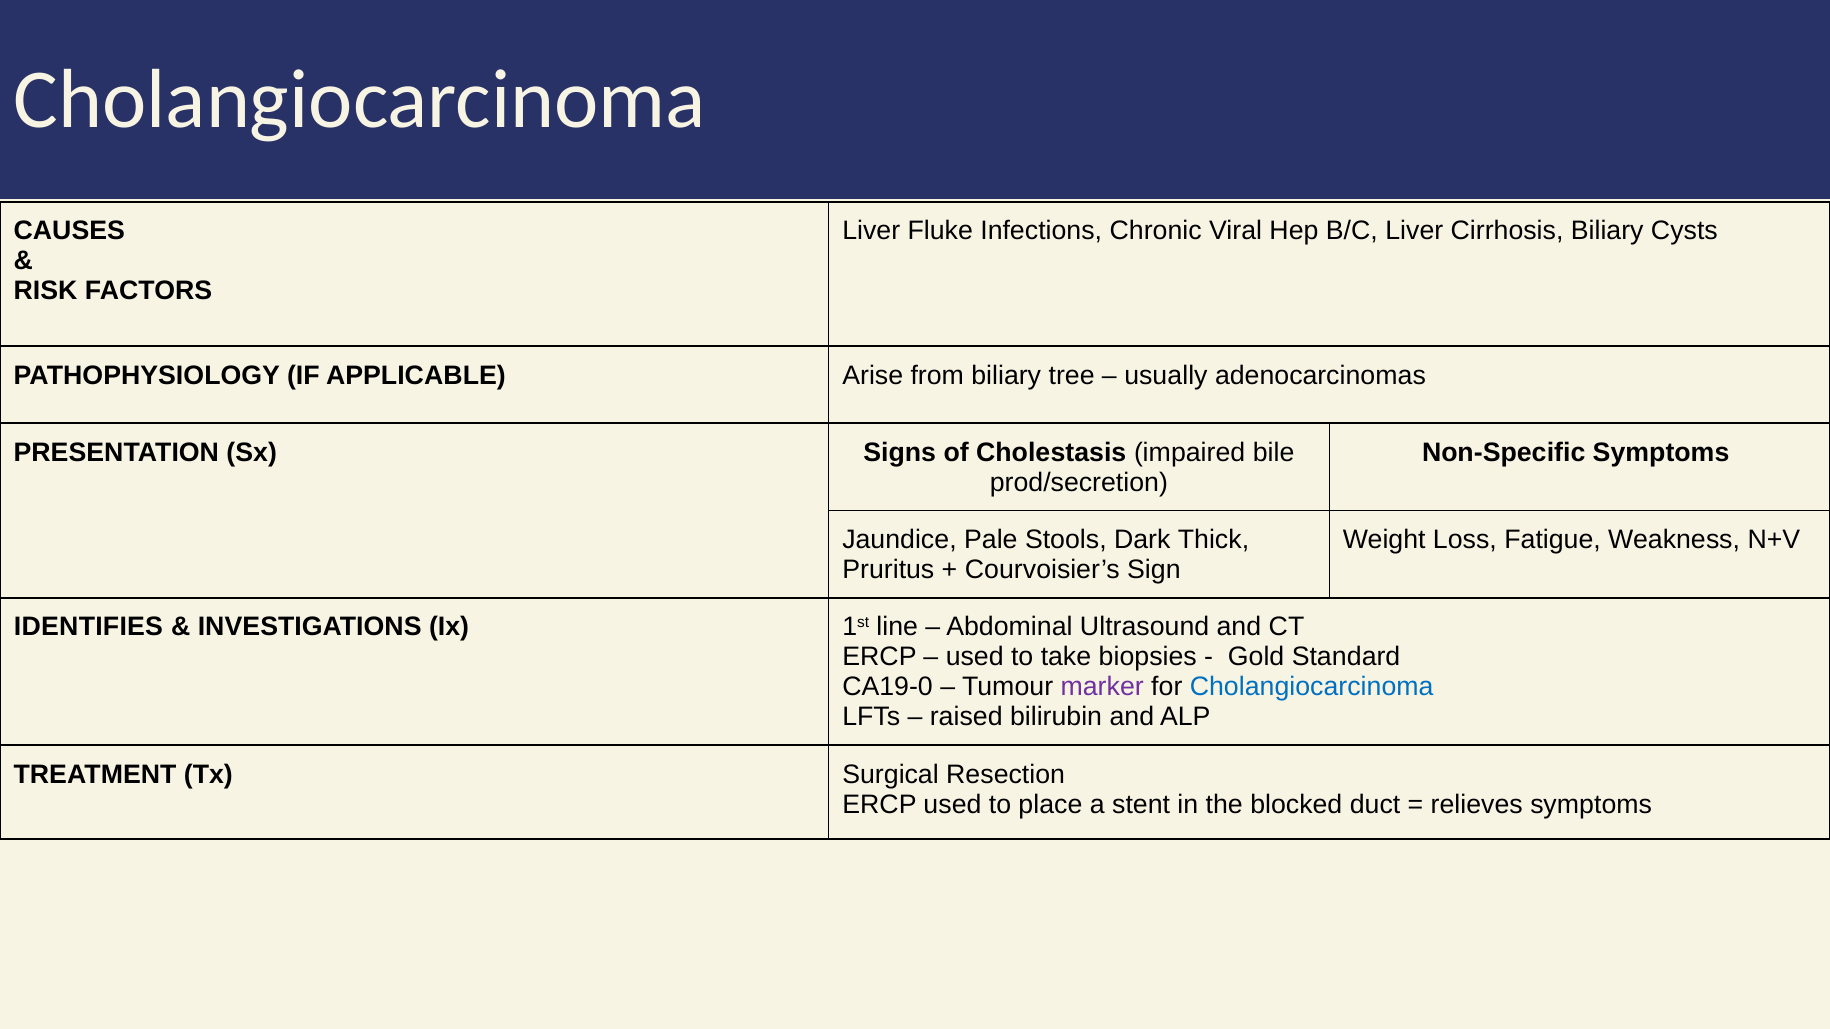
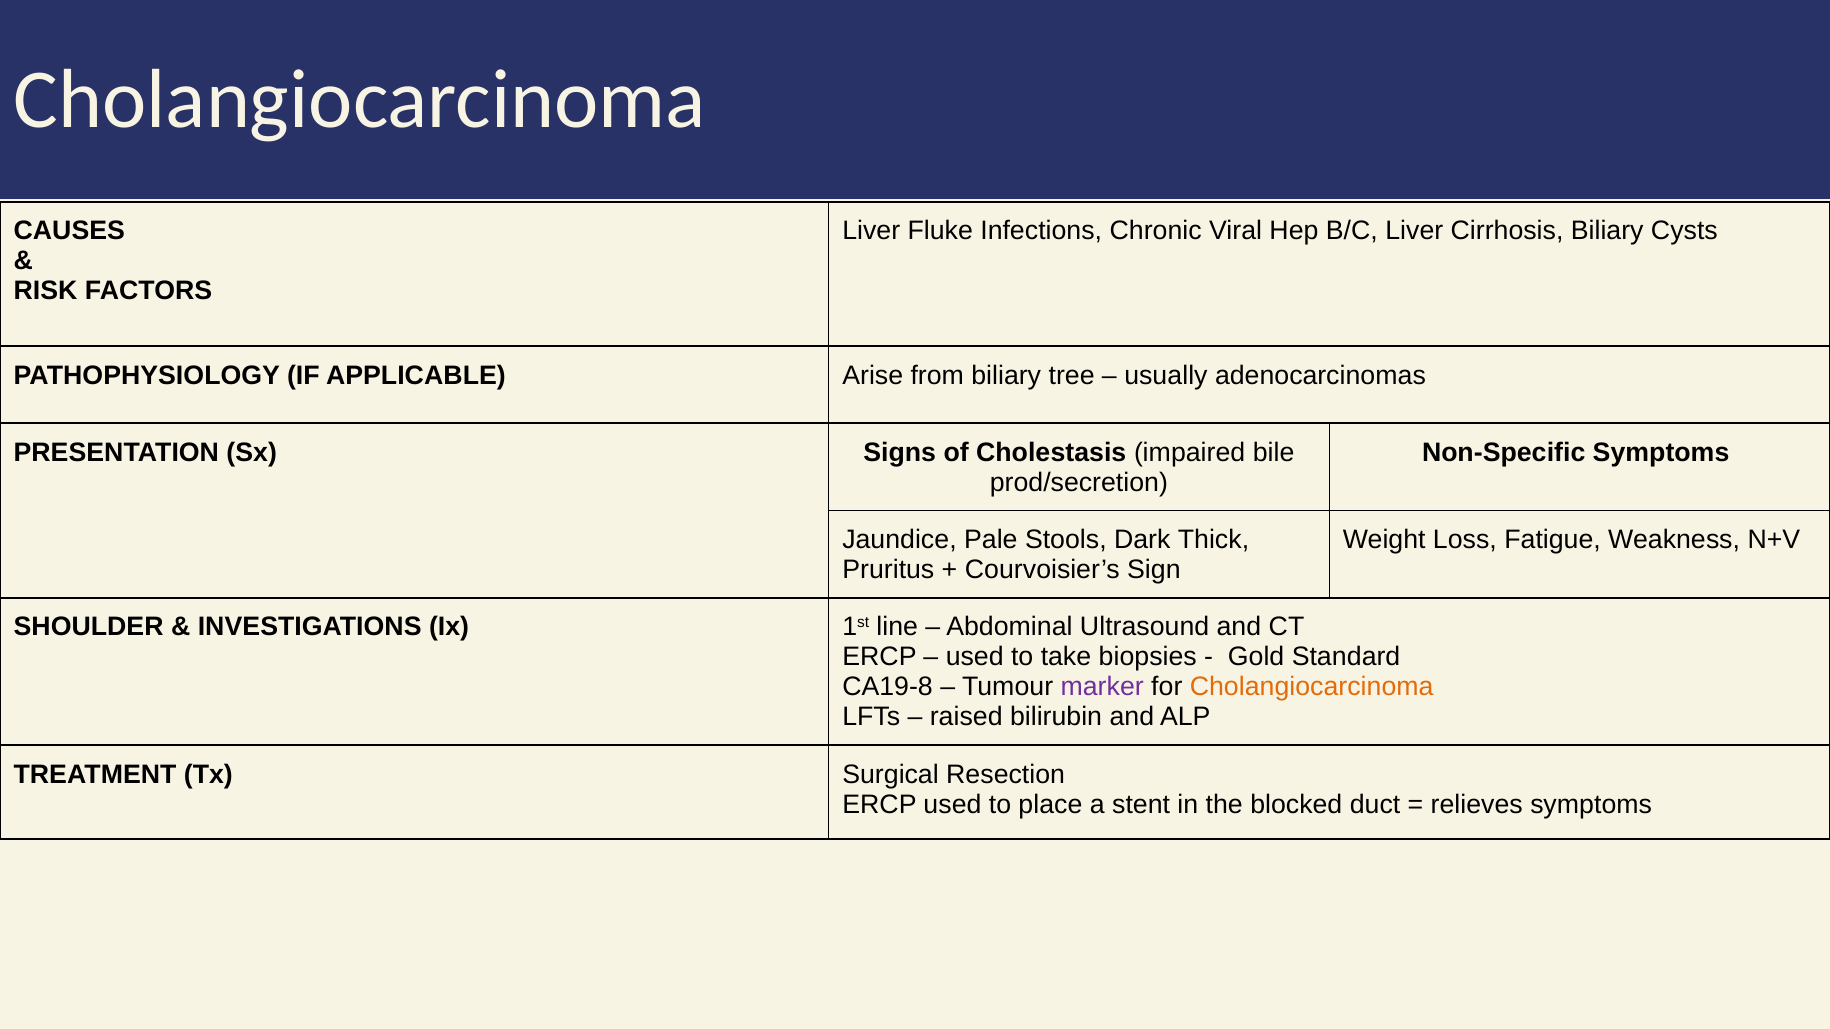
IDENTIFIES: IDENTIFIES -> SHOULDER
CA19-0: CA19-0 -> CA19-8
Cholangiocarcinoma at (1312, 687) colour: blue -> orange
